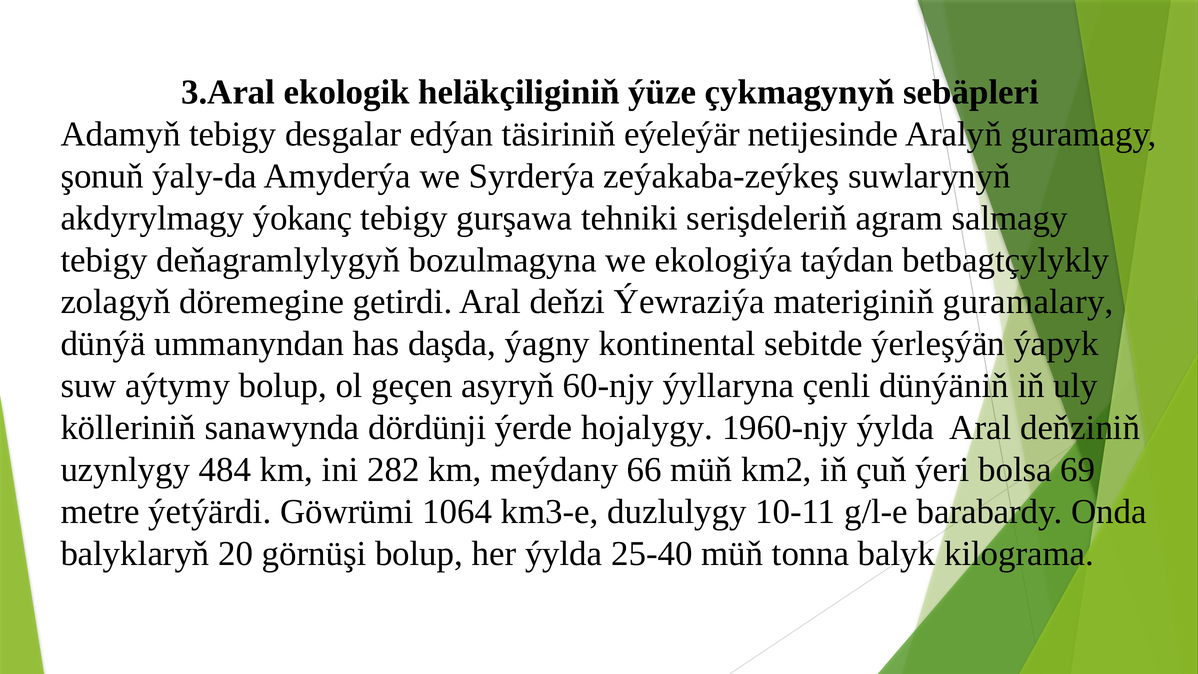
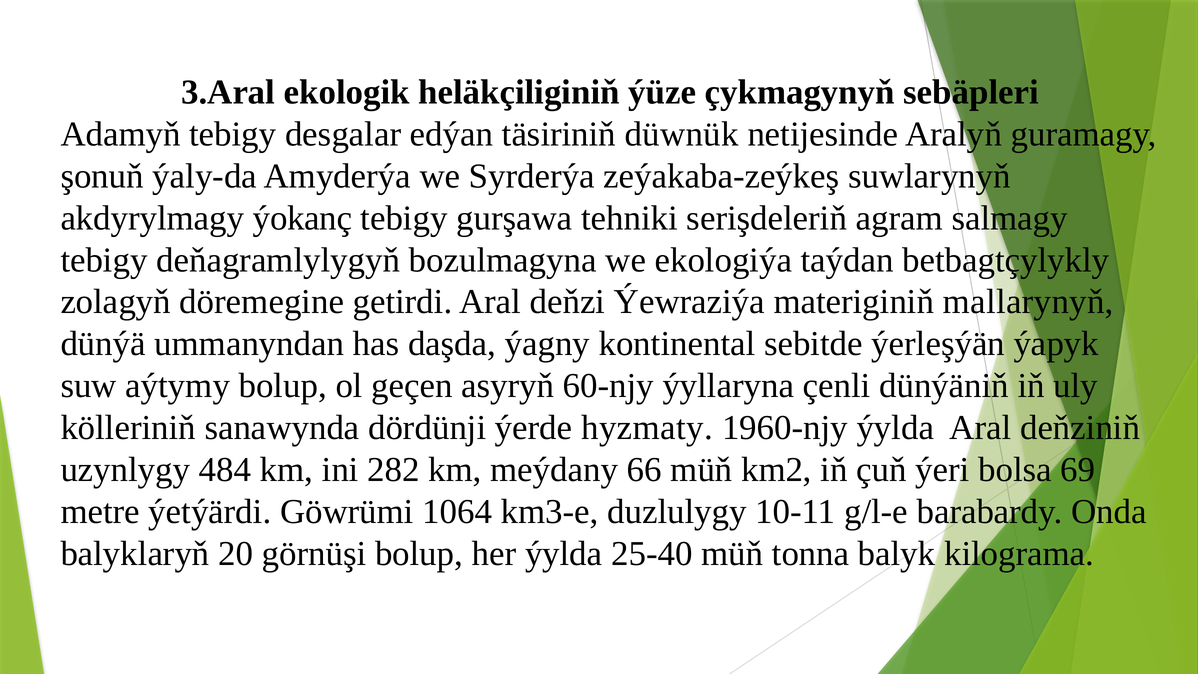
eýeleýär: eýeleýär -> düwnük
guramalary: guramalary -> mallarynyň
hojalygy: hojalygy -> hyzmaty
